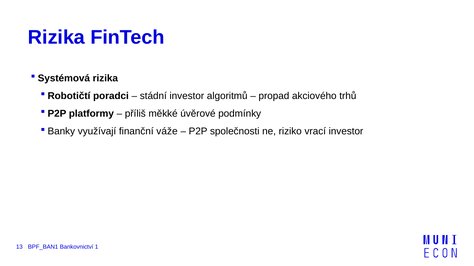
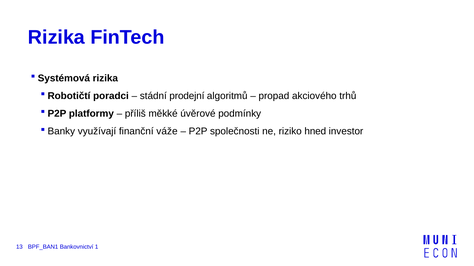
stádní investor: investor -> prodejní
vrací: vrací -> hned
